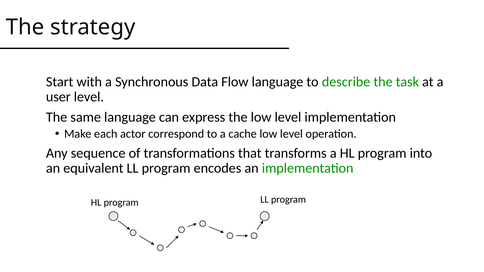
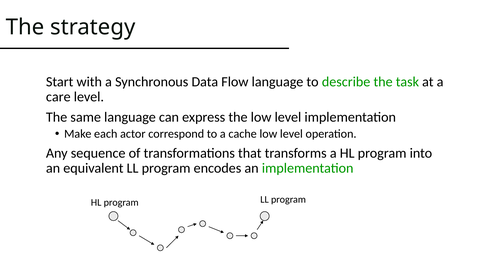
user: user -> care
